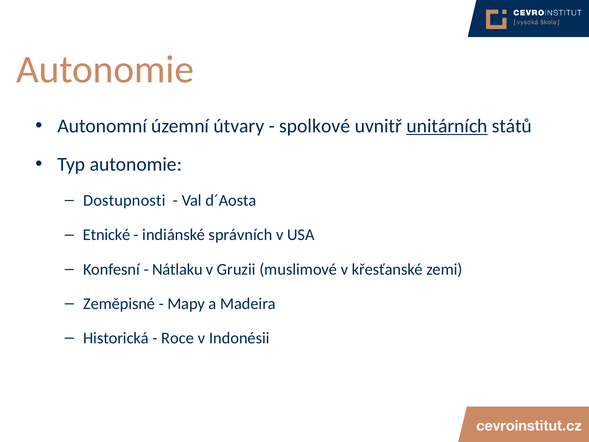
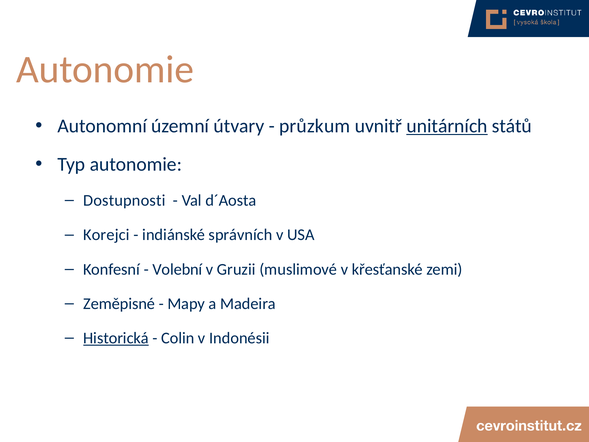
spolkové: spolkové -> průzkum
Etnické: Etnické -> Korejci
Nátlaku: Nátlaku -> Volební
Historická underline: none -> present
Roce: Roce -> Colin
